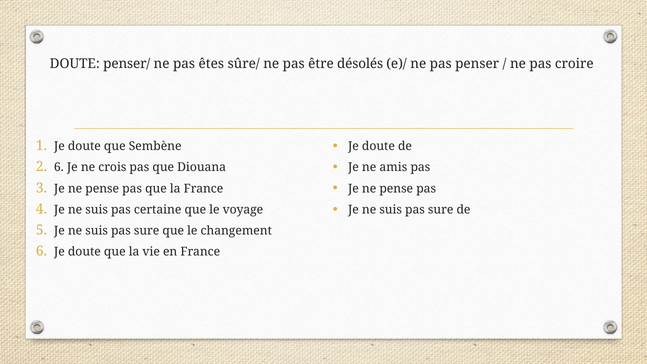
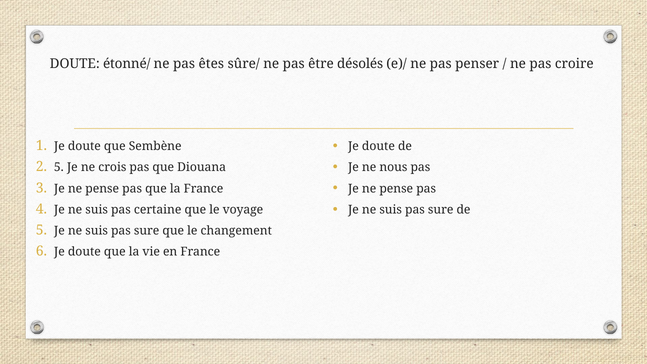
penser/: penser/ -> étonné/
amis: amis -> nous
2 6: 6 -> 5
